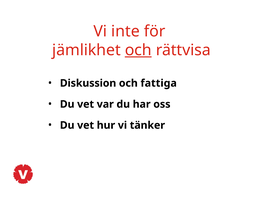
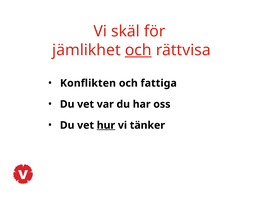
inte: inte -> skäl
Diskussion: Diskussion -> Konflikten
hur underline: none -> present
